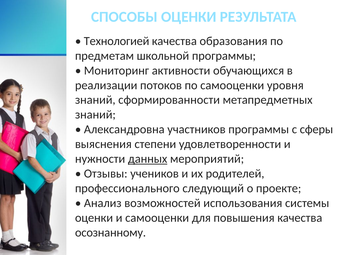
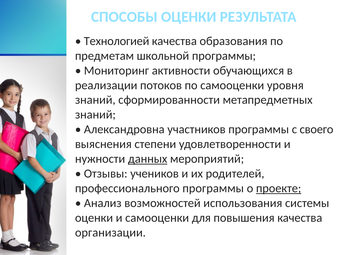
сферы: сферы -> своего
профессионального следующий: следующий -> программы
проекте underline: none -> present
осознанному: осознанному -> организации
